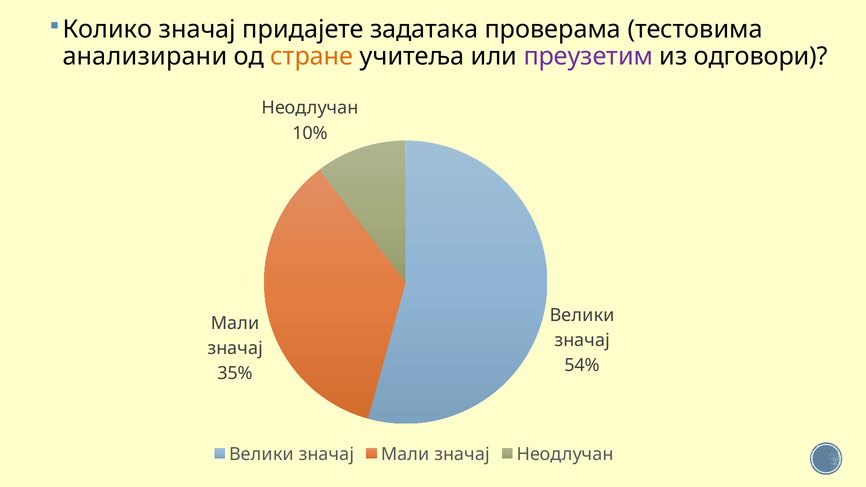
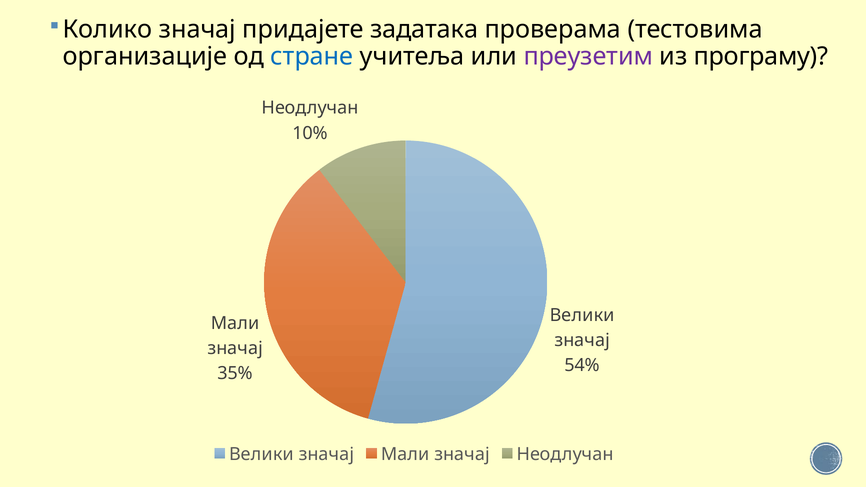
анализирани: анализирани -> организације
стране colour: orange -> blue
одговори: одговори -> програму
